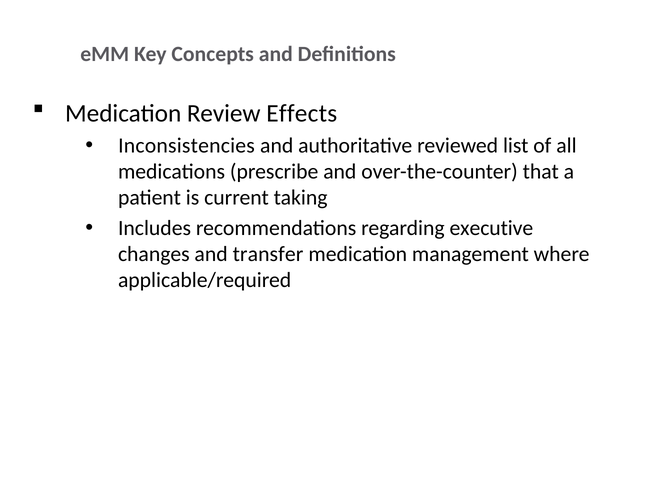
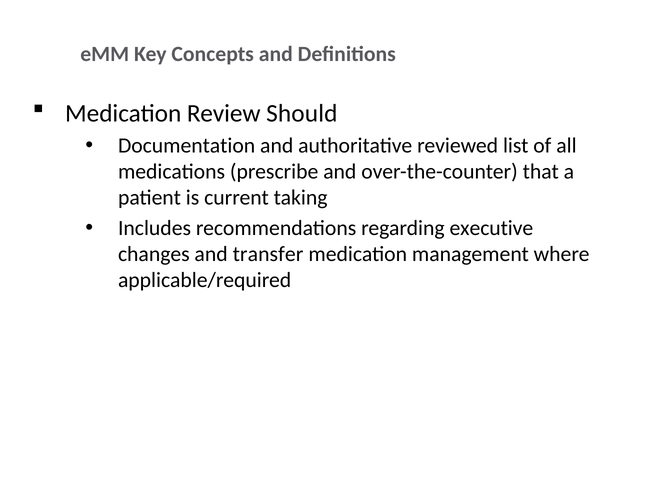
Effects: Effects -> Should
Inconsistencies: Inconsistencies -> Documentation
